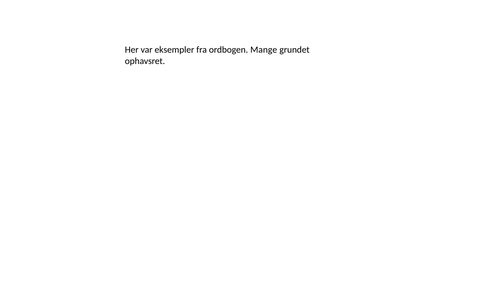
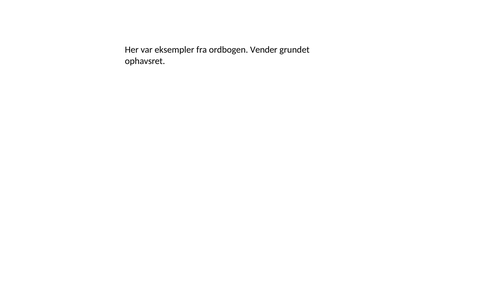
Mange: Mange -> Vender
